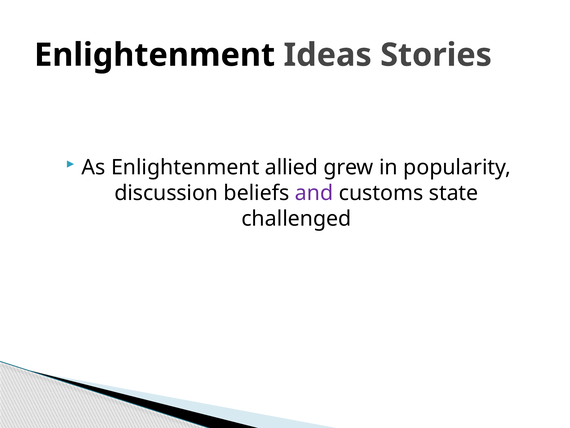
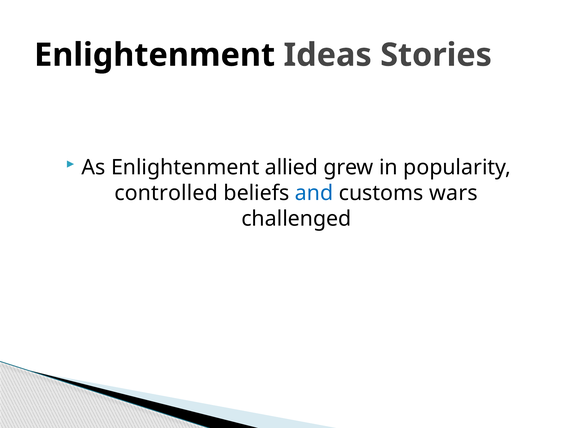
discussion: discussion -> controlled
and colour: purple -> blue
state: state -> wars
